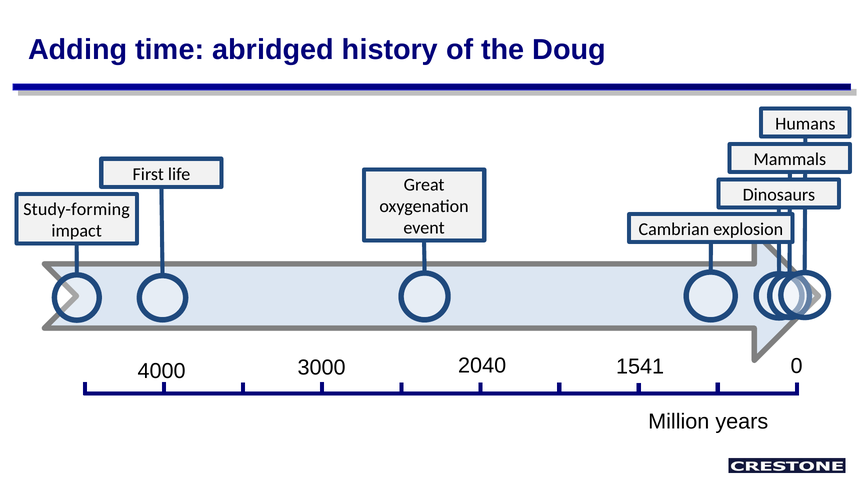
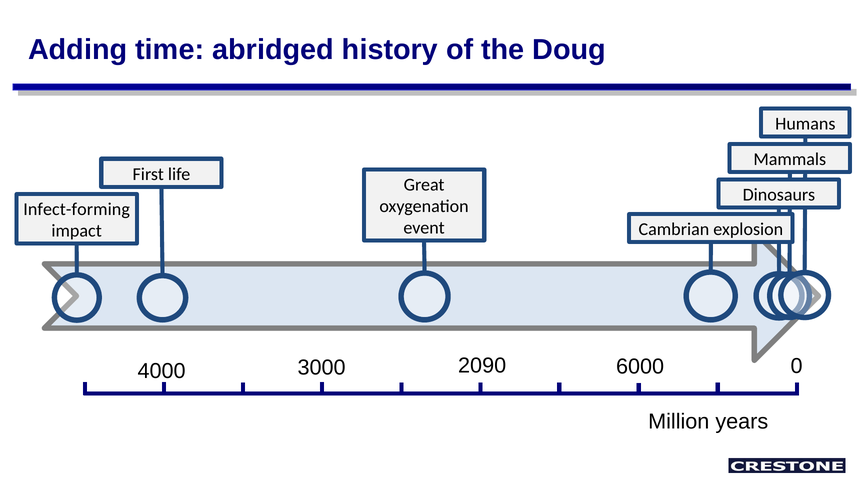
Study-forming: Study-forming -> Infect-forming
2040: 2040 -> 2090
1541: 1541 -> 6000
